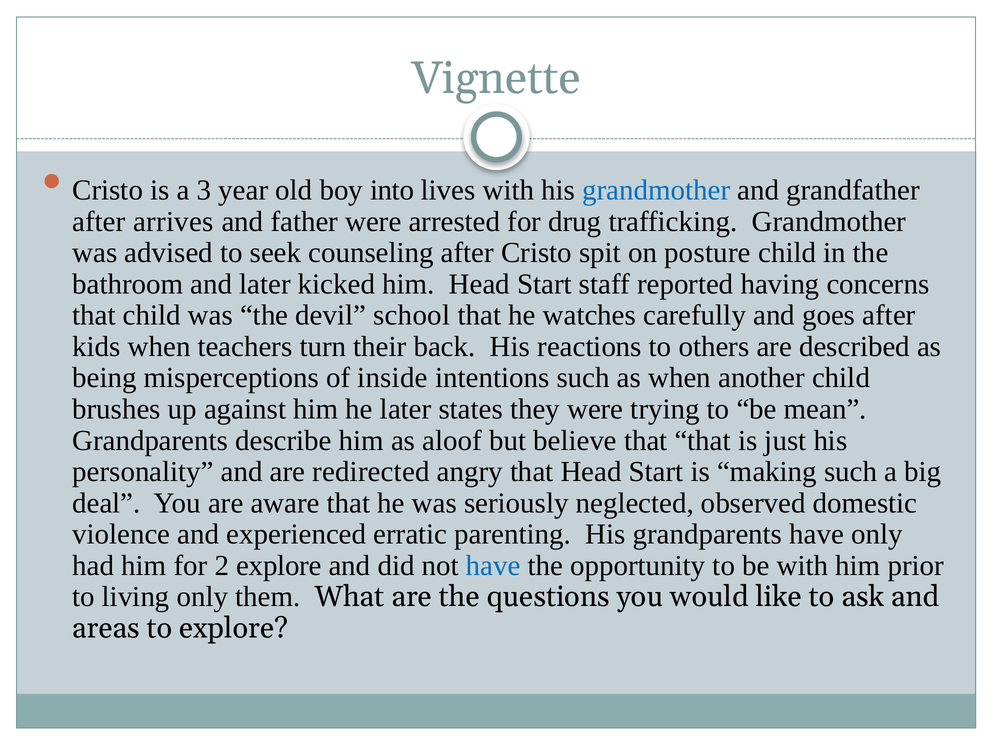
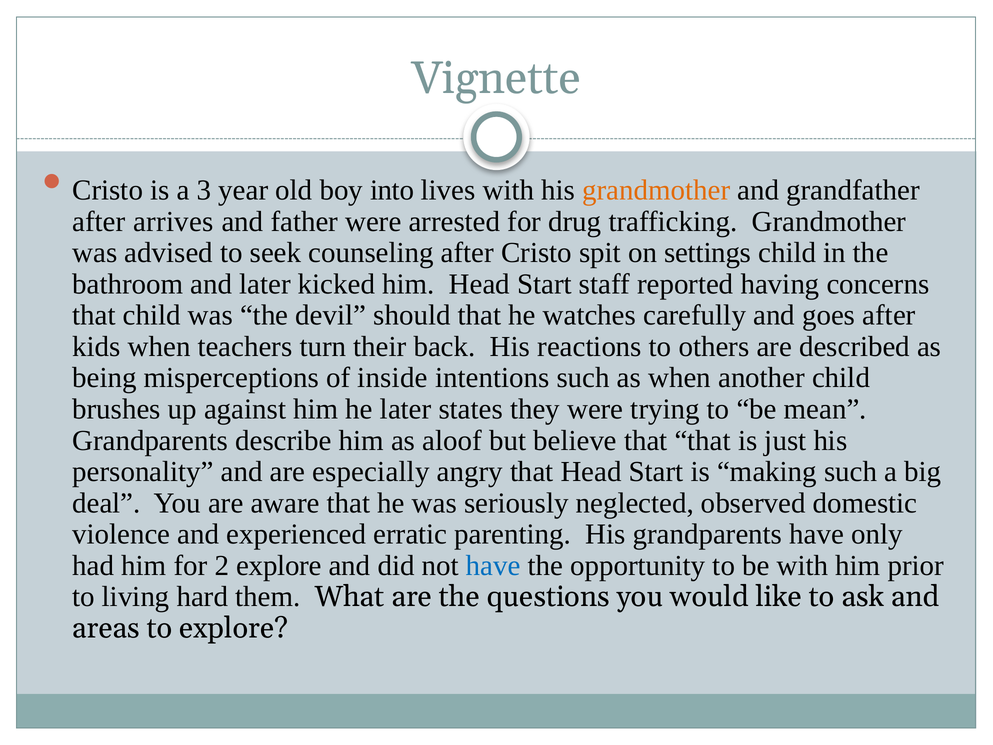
grandmother at (656, 190) colour: blue -> orange
posture: posture -> settings
school: school -> should
redirected: redirected -> especially
living only: only -> hard
